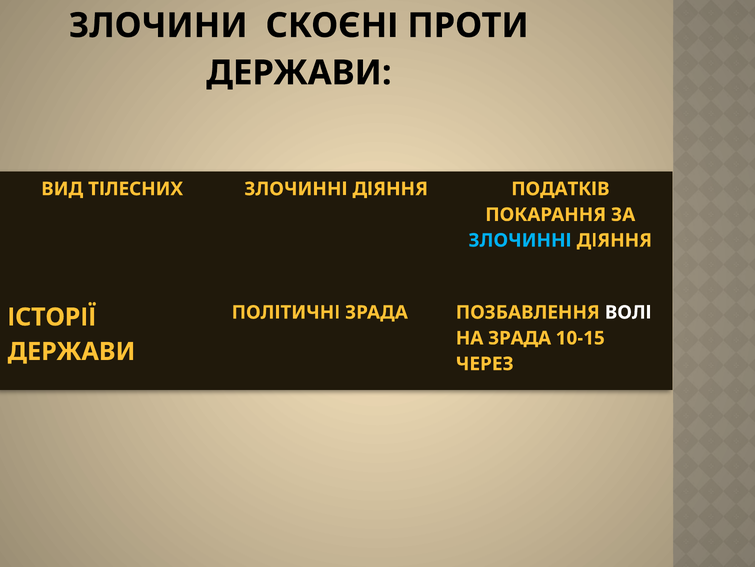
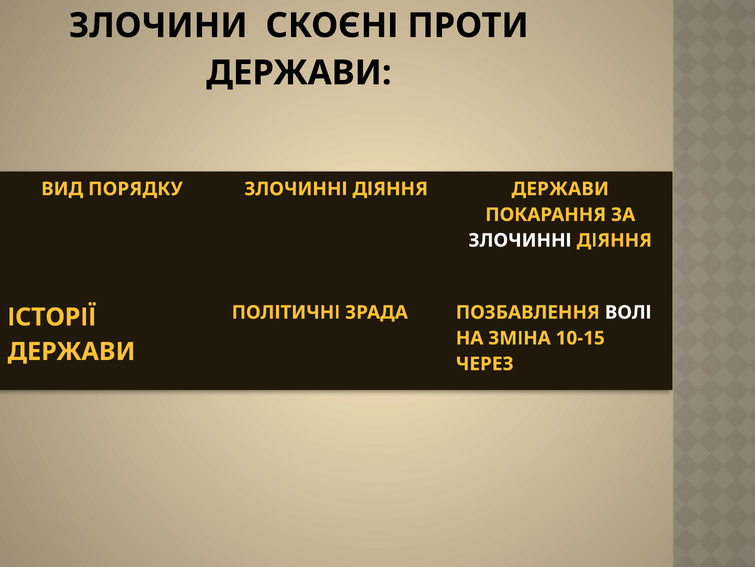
ТІЛЕСНИХ: ТІЛЕСНИХ -> ПОРЯДКУ
ДІЯННЯ ПОДАТКІВ: ПОДАТКІВ -> ДЕРЖАВИ
ЗЛОЧИННІ at (520, 240) colour: light blue -> white
НА ЗРАДА: ЗРАДА -> ЗМІНА
